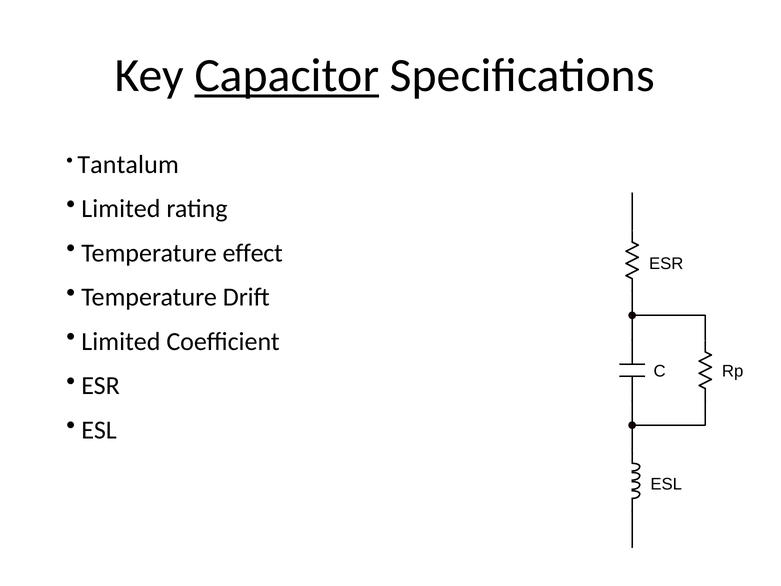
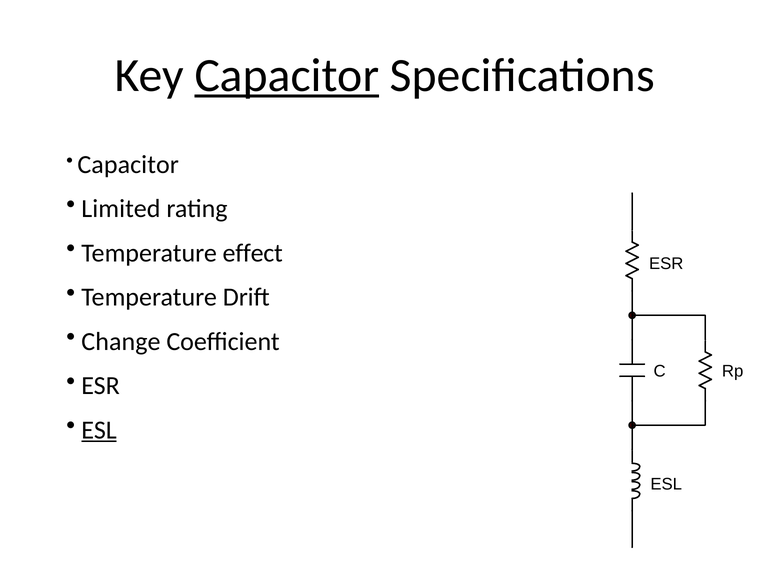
Tantalum at (128, 164): Tantalum -> Capacitor
Limited at (121, 341): Limited -> Change
ESL at (99, 430) underline: none -> present
